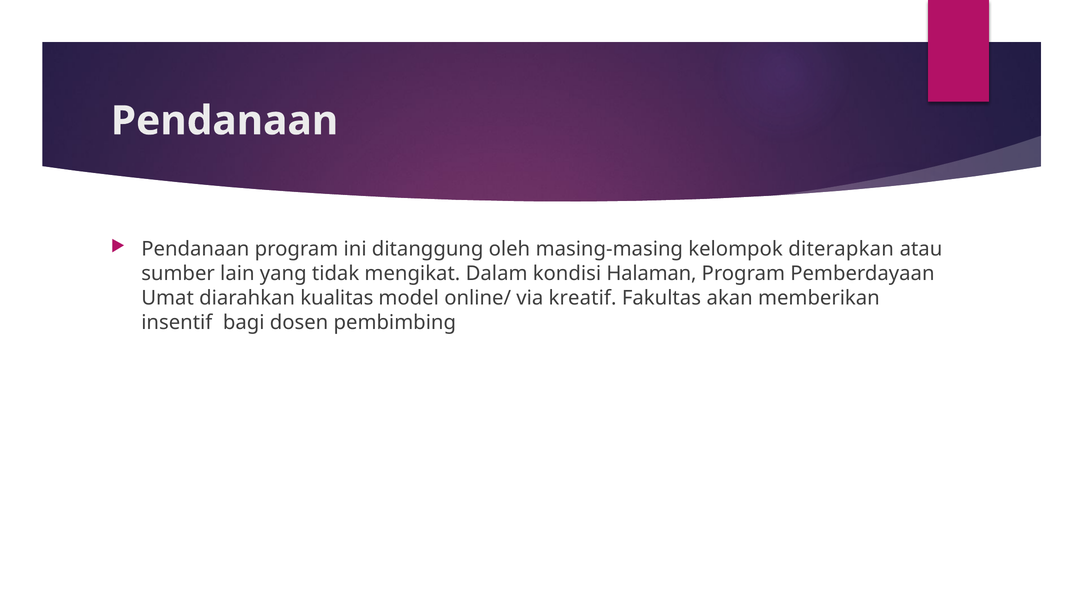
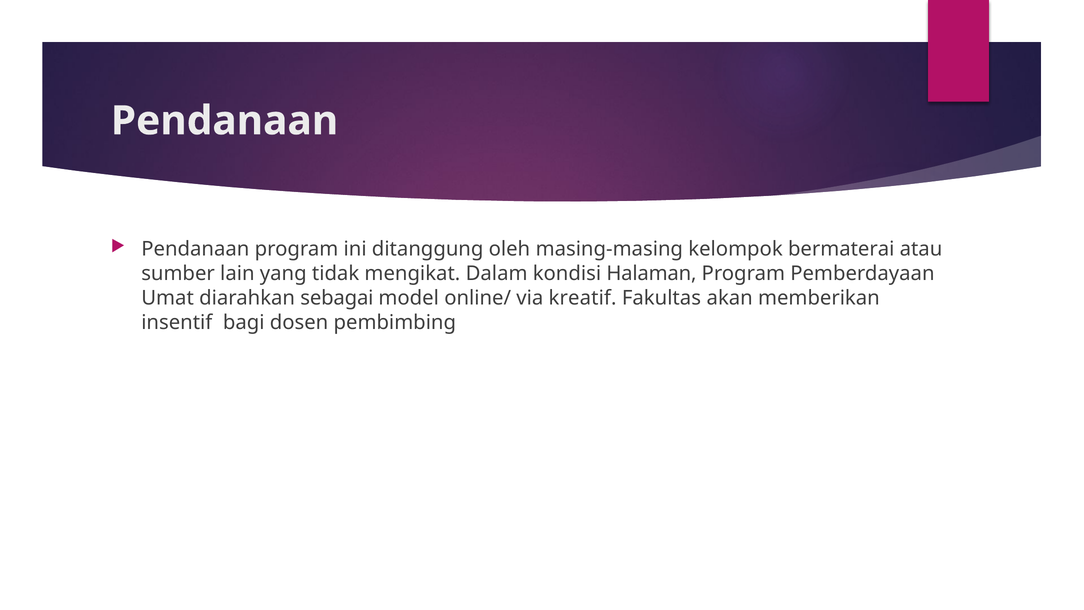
diterapkan: diterapkan -> bermaterai
kualitas: kualitas -> sebagai
